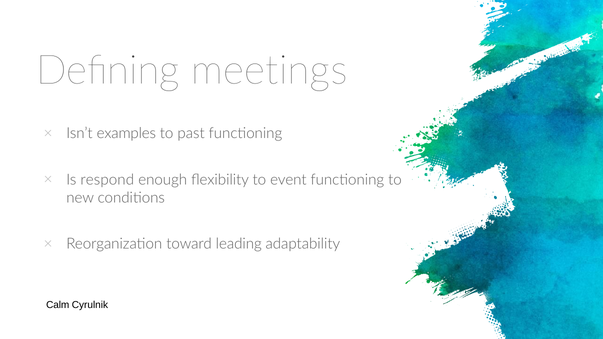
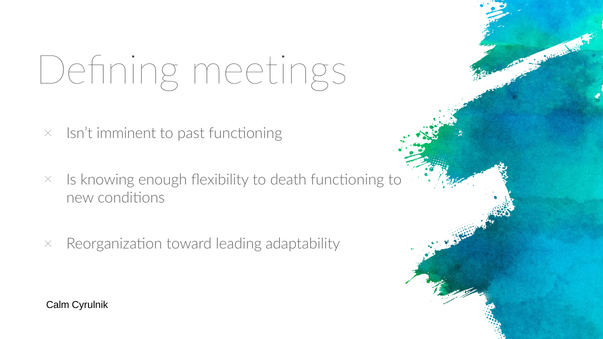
examples: examples -> imminent
respond: respond -> knowing
event: event -> death
